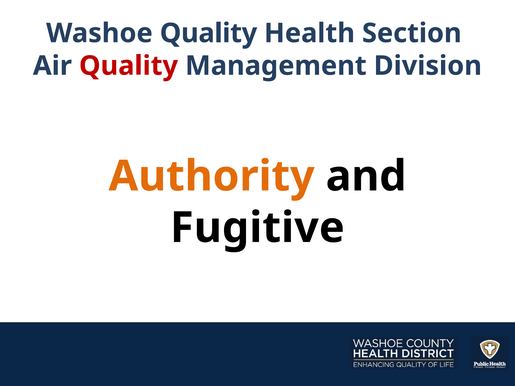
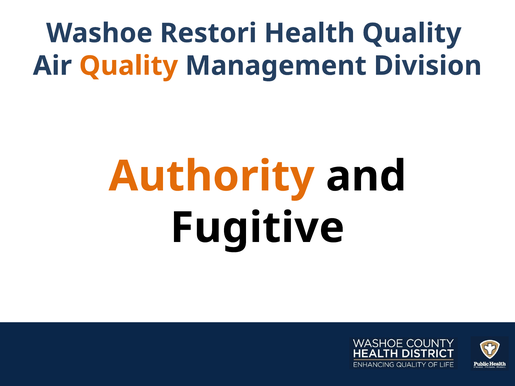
Washoe Quality: Quality -> Restori
Health Section: Section -> Quality
Quality at (129, 66) colour: red -> orange
